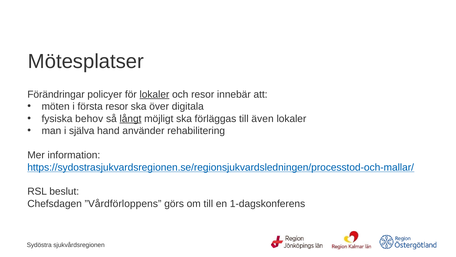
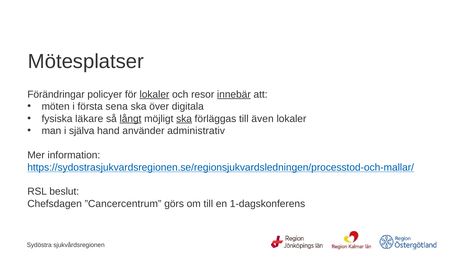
innebär underline: none -> present
första resor: resor -> sena
behov: behov -> läkare
ska at (184, 118) underline: none -> present
rehabilitering: rehabilitering -> administrativ
”Vårdförloppens: ”Vårdförloppens -> ”Cancercentrum
